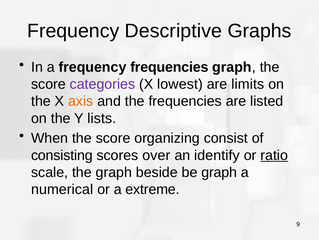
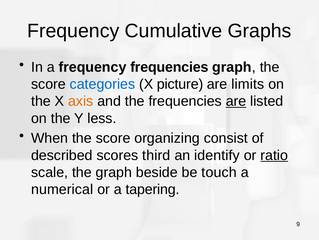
Descriptive: Descriptive -> Cumulative
categories colour: purple -> blue
lowest: lowest -> picture
are at (236, 101) underline: none -> present
lists: lists -> less
consisting: consisting -> described
over: over -> third
be graph: graph -> touch
extreme: extreme -> tapering
